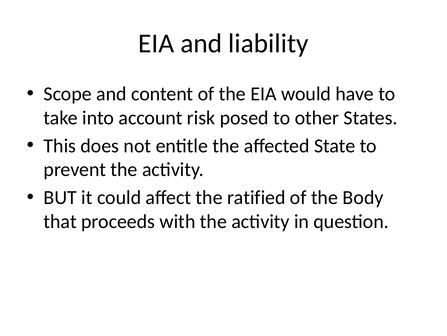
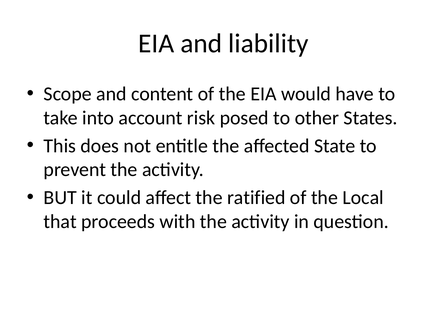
Body: Body -> Local
